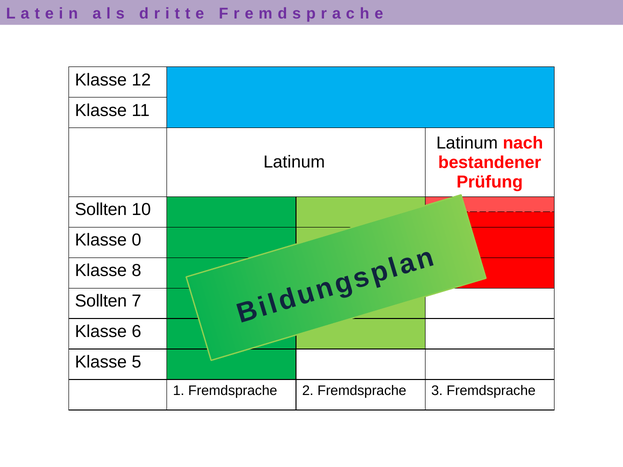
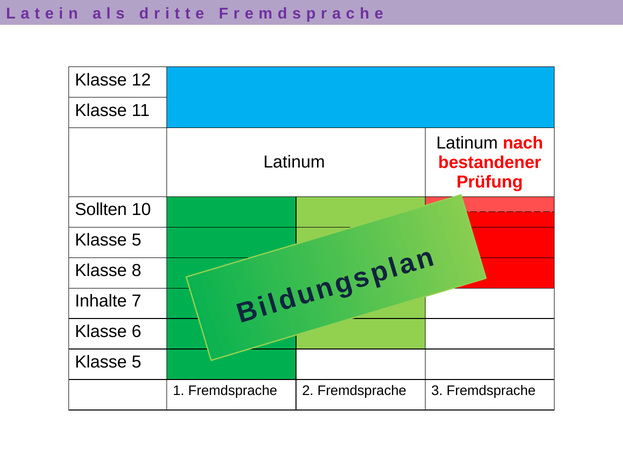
0 at (136, 240): 0 -> 5
Sollten at (101, 301): Sollten -> Inhalte
